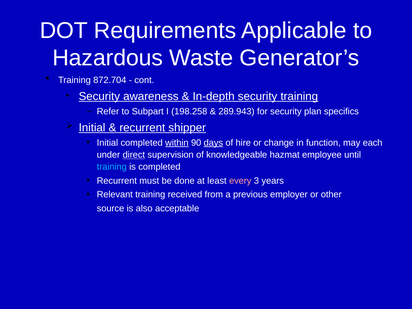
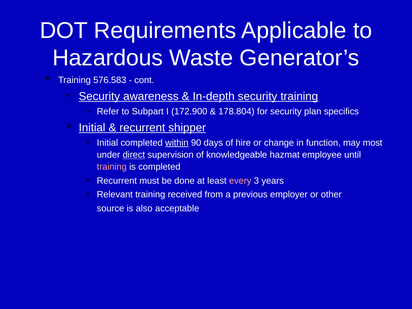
872.704: 872.704 -> 576.583
198.258: 198.258 -> 172.900
289.943: 289.943 -> 178.804
days underline: present -> none
each: each -> most
training at (112, 167) colour: light blue -> pink
